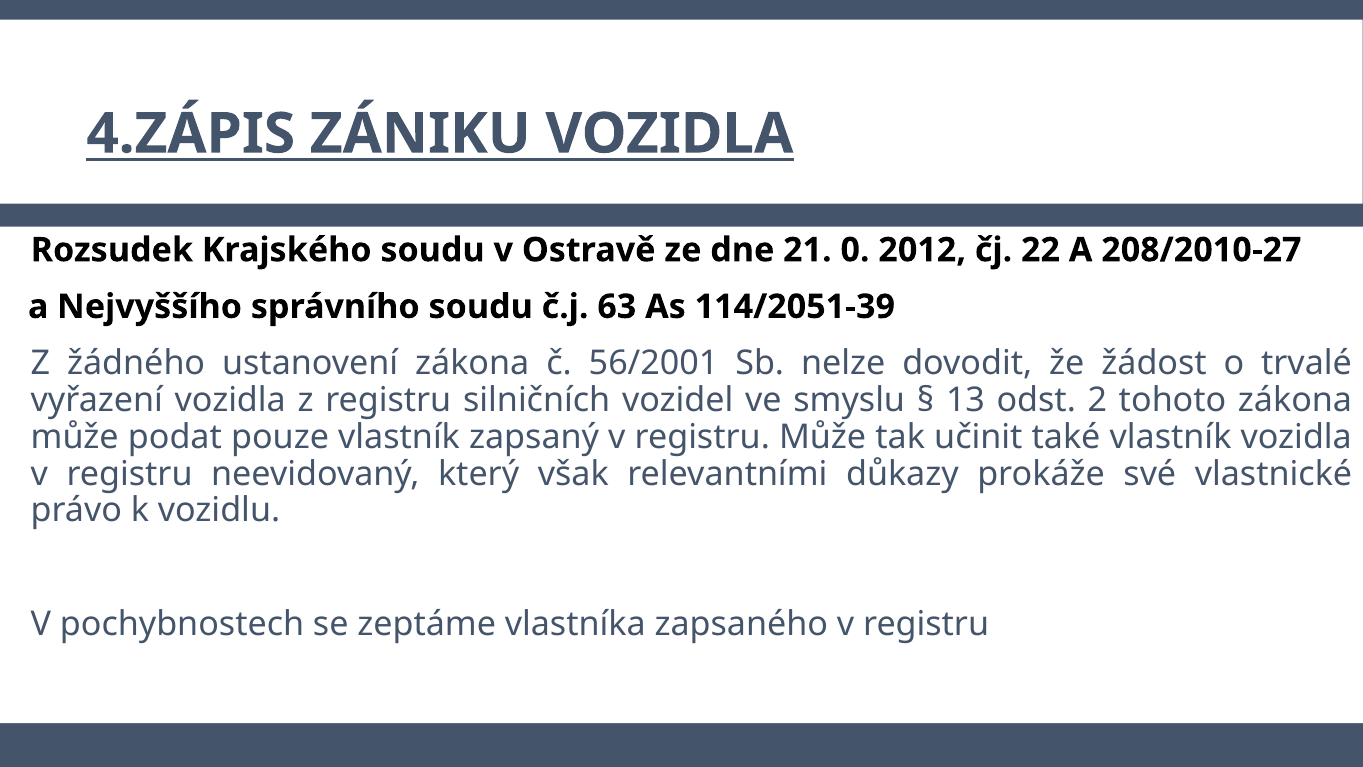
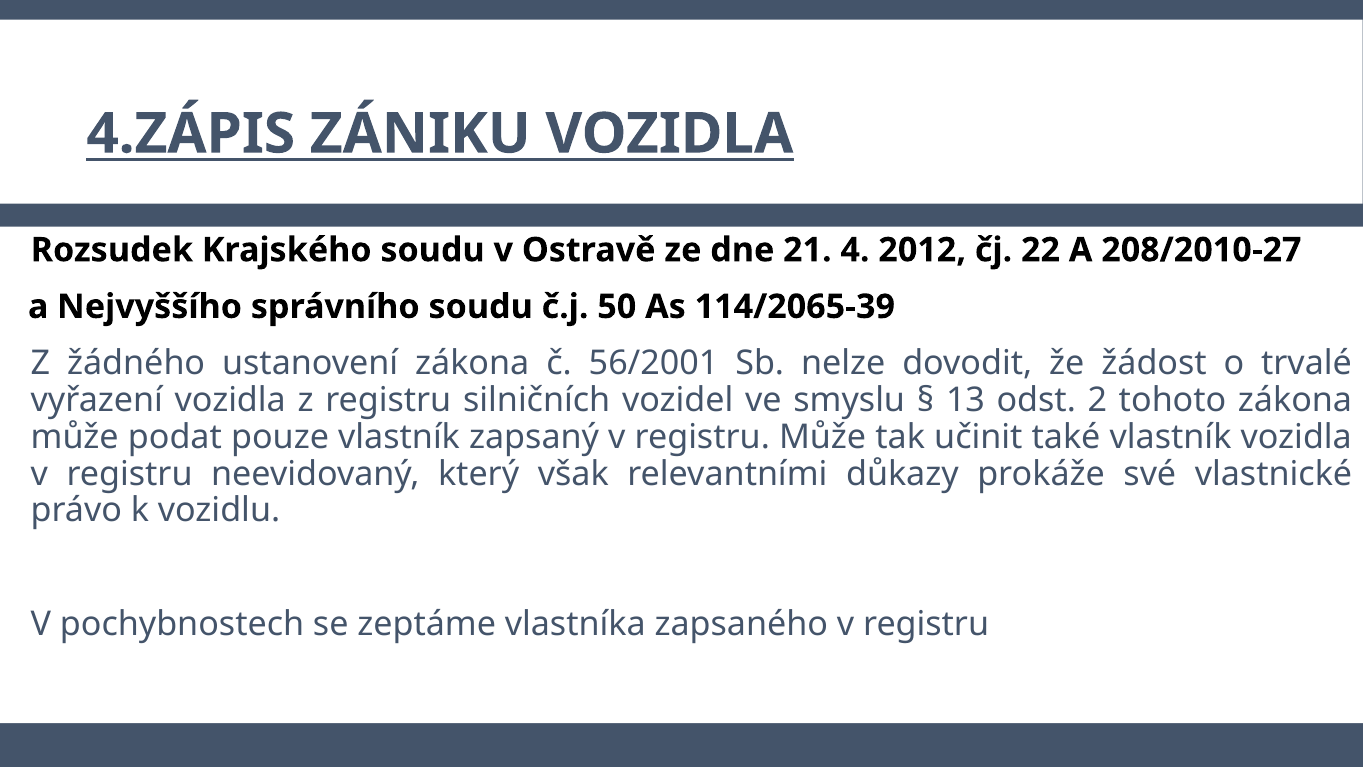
0: 0 -> 4
63: 63 -> 50
114/2051-39: 114/2051-39 -> 114/2065-39
